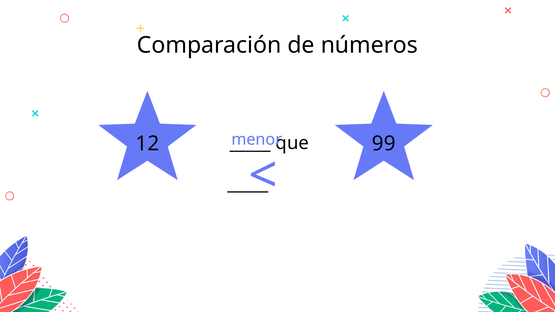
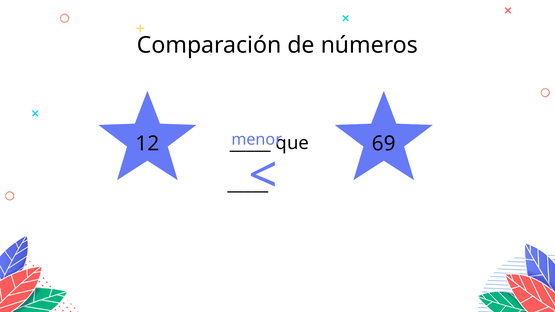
99: 99 -> 69
